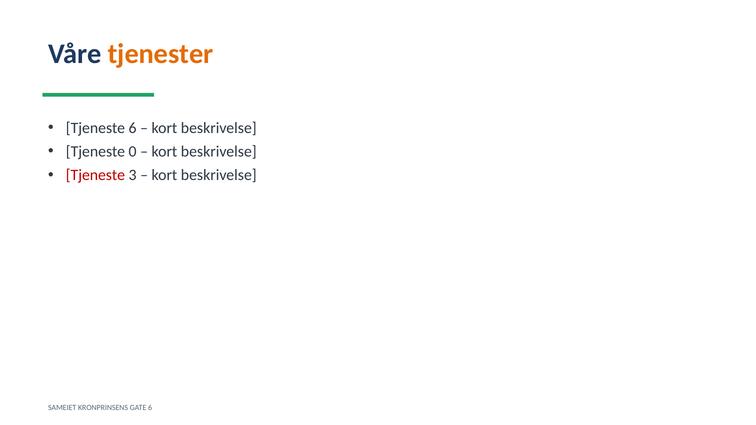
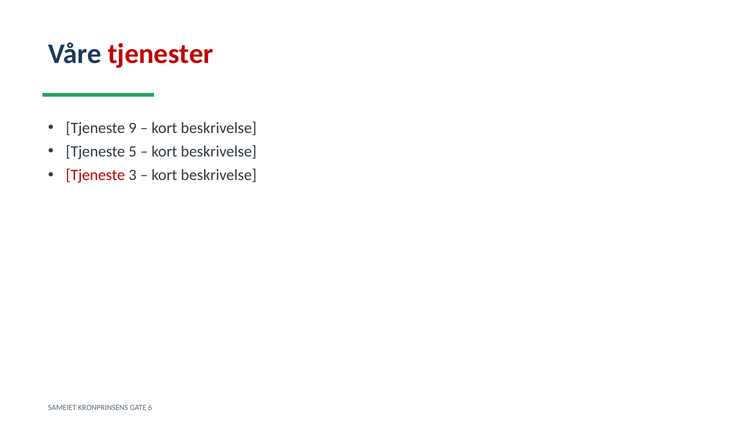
tjenester colour: orange -> red
Tjeneste 6: 6 -> 9
0: 0 -> 5
